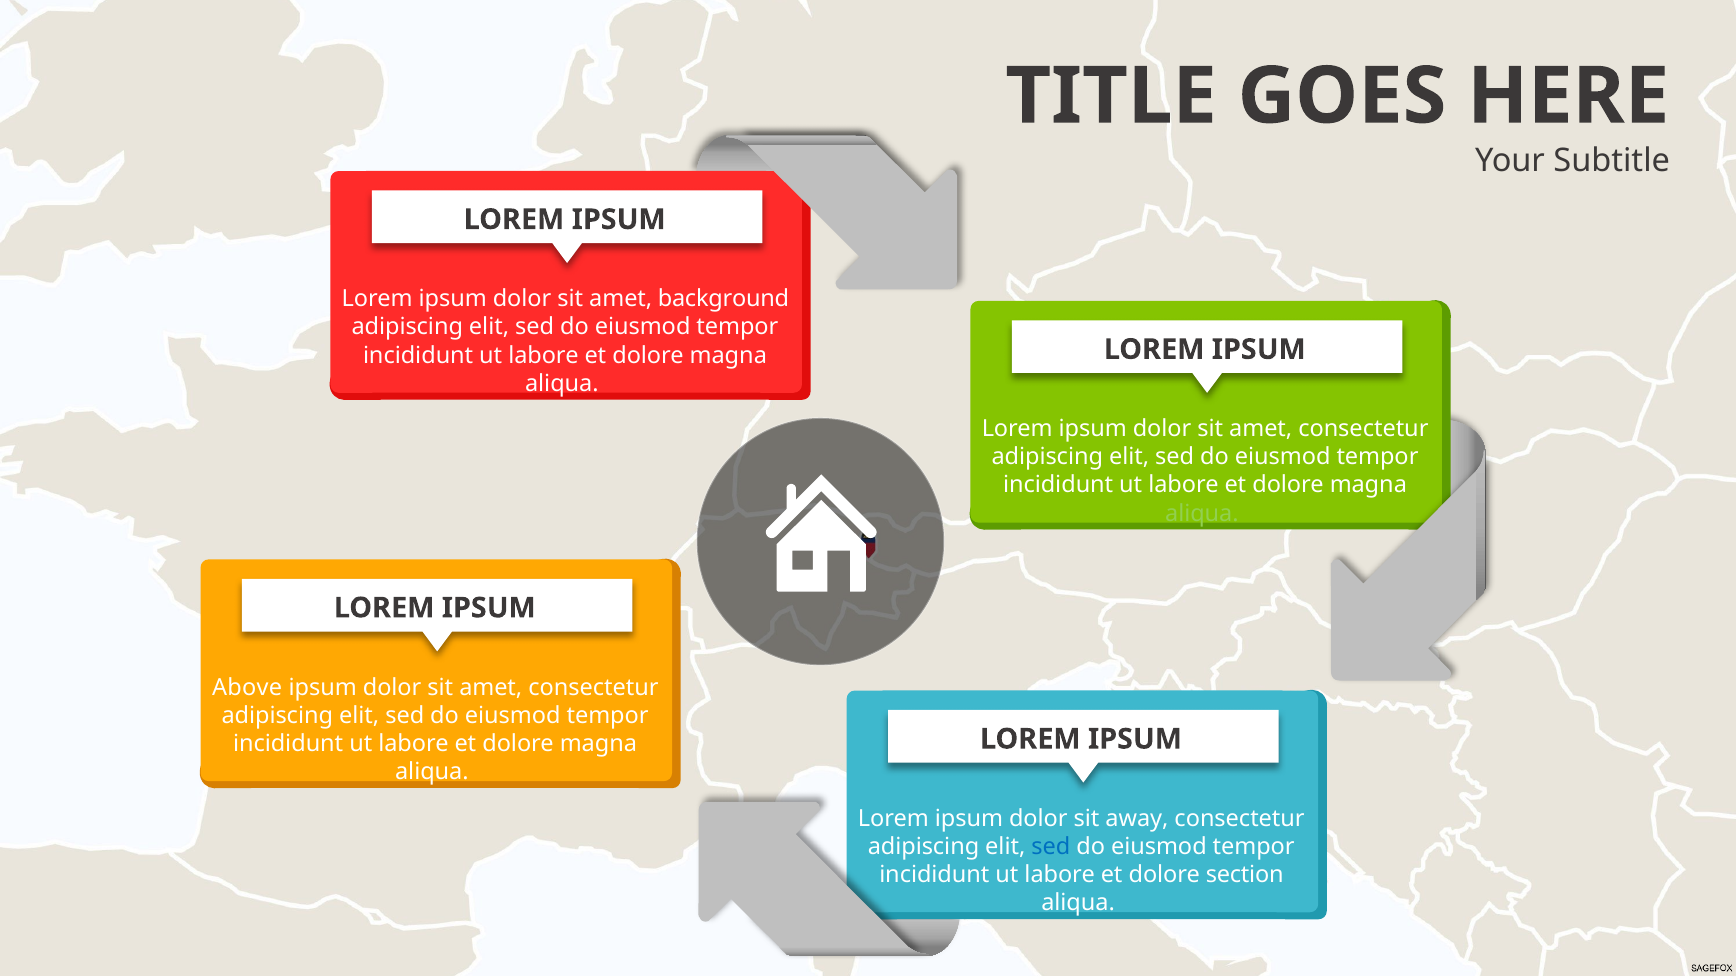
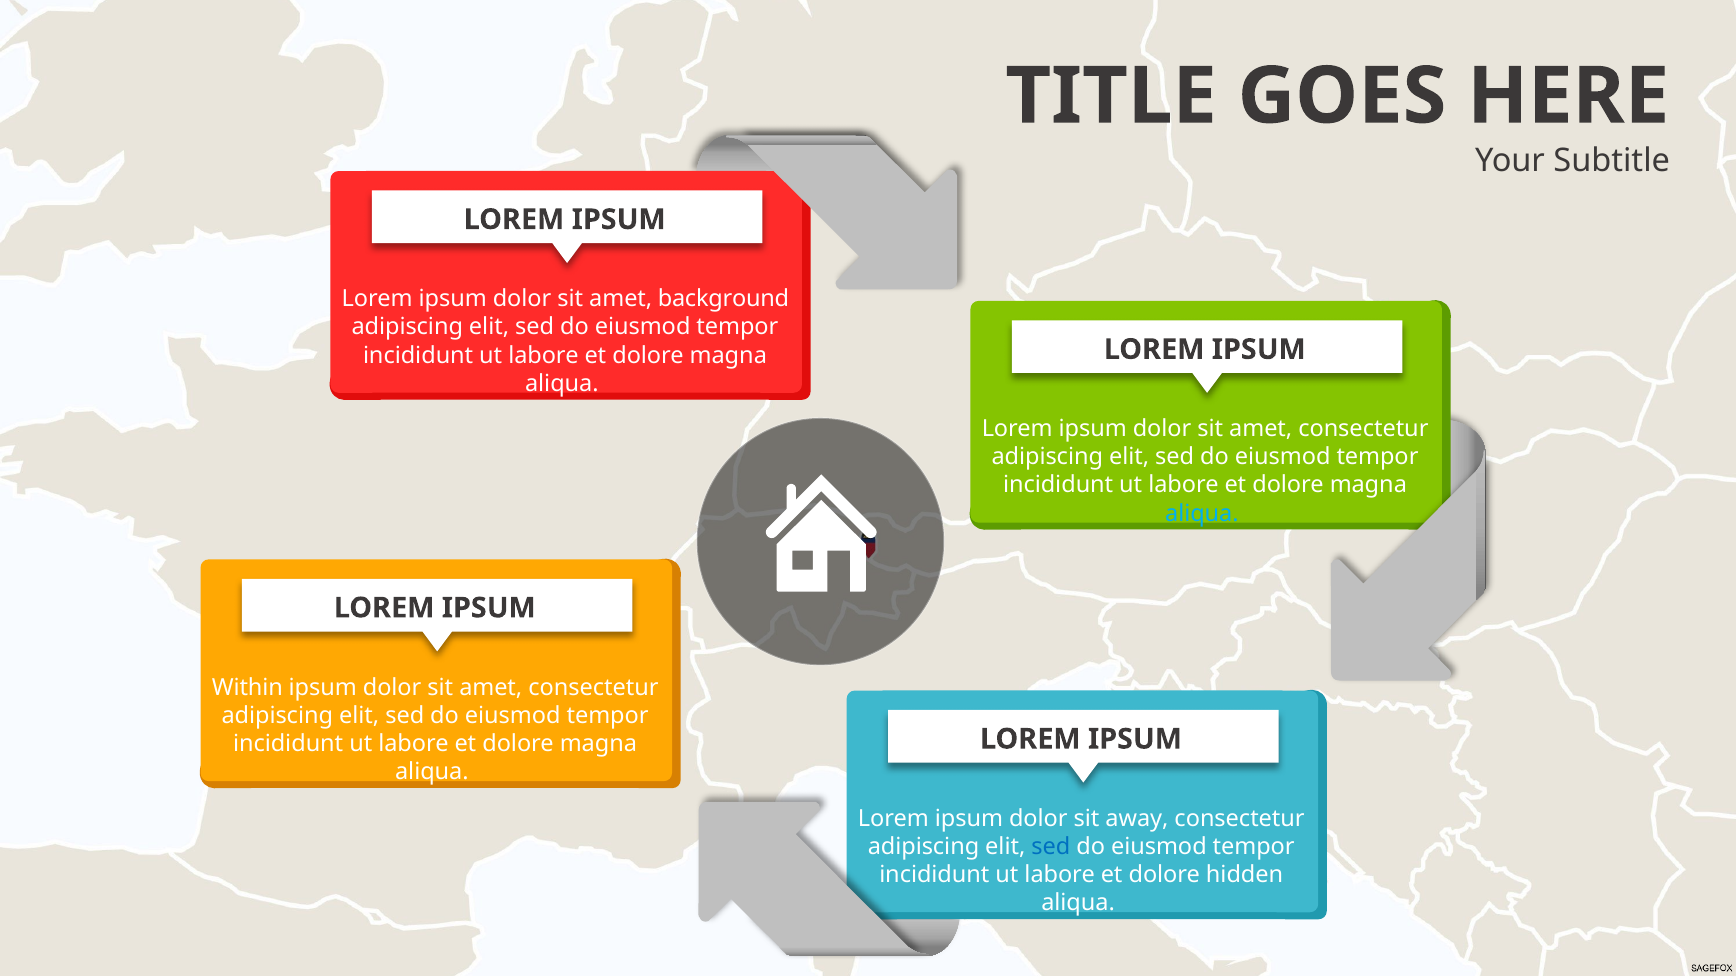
aliqua at (1202, 514) colour: light green -> light blue
Above: Above -> Within
section: section -> hidden
